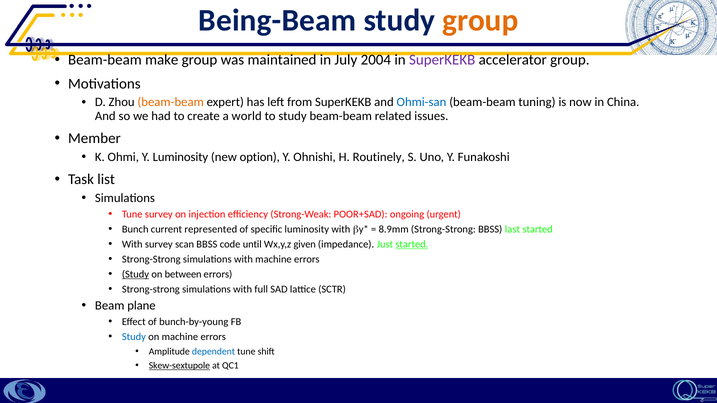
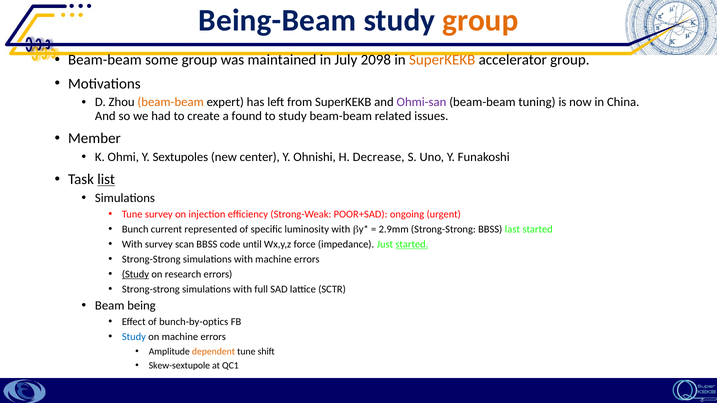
make: make -> some
2004: 2004 -> 2098
SuperKEKB at (442, 60) colour: purple -> orange
Ohmi-san colour: blue -> purple
world: world -> found
Y Luminosity: Luminosity -> Sextupoles
option: option -> center
Routinely: Routinely -> Decrease
list underline: none -> present
8.9mm: 8.9mm -> 2.9mm
given: given -> force
between: between -> research
plane: plane -> being
bunch-by-young: bunch-by-young -> bunch-by-optics
dependent colour: blue -> orange
Skew-sextupole underline: present -> none
